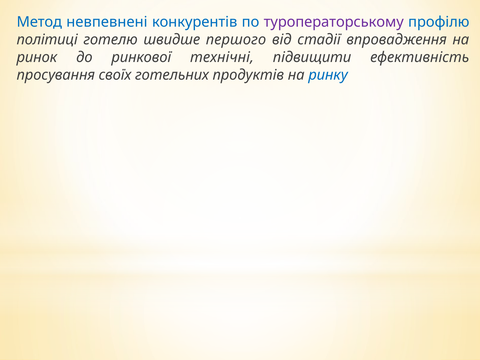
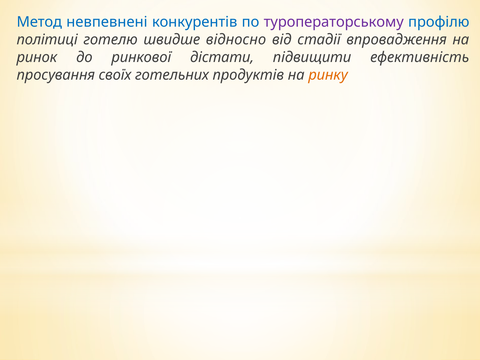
першого: першого -> відносно
технічні: технічні -> дістати
ринку colour: blue -> orange
